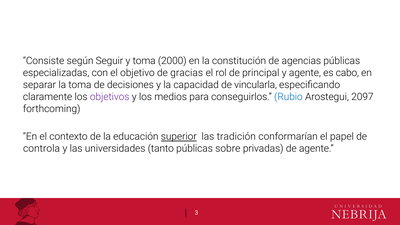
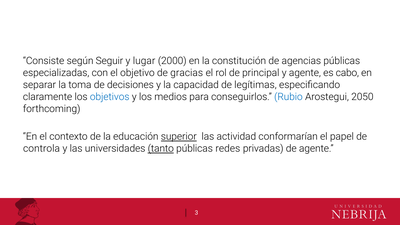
y toma: toma -> lugar
vincularla: vincularla -> legítimas
objetivos colour: purple -> blue
2097: 2097 -> 2050
tradición: tradición -> actividad
tanto underline: none -> present
sobre: sobre -> redes
